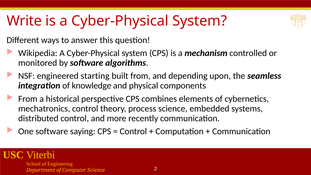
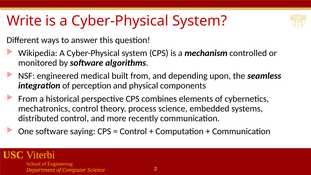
starting: starting -> medical
knowledge: knowledge -> perception
